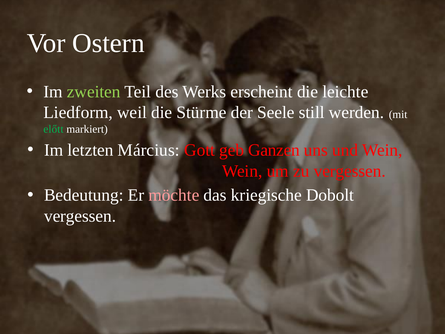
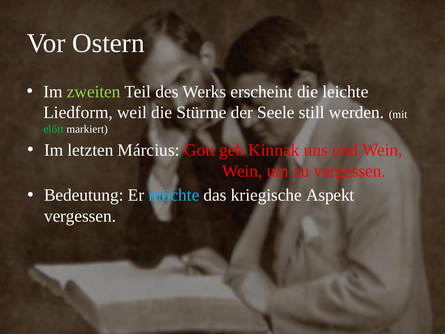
Ganzen: Ganzen -> Kinnak
möchte colour: pink -> light blue
Dobolt: Dobolt -> Aspekt
